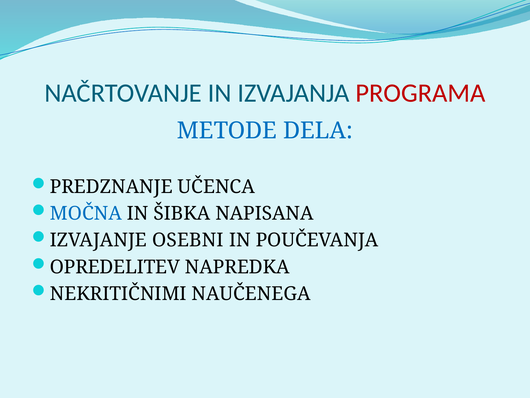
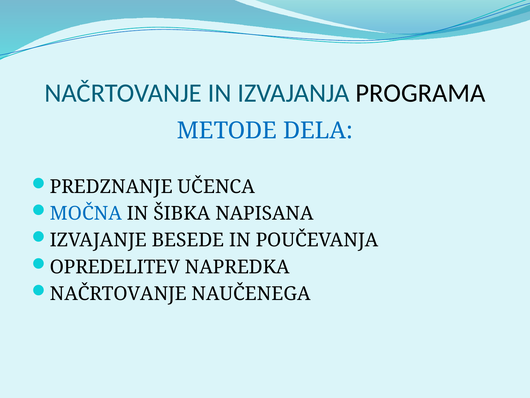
PROGRAMA colour: red -> black
OSEBNI: OSEBNI -> BESEDE
NEKRITIČNIMI at (118, 294): NEKRITIČNIMI -> NAČRTOVANJE
